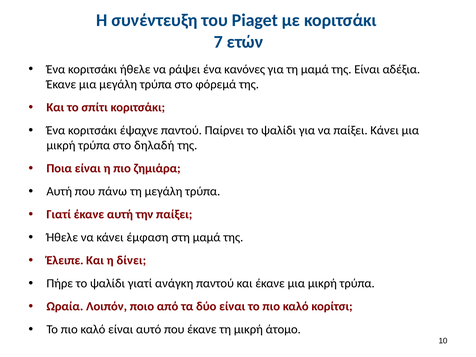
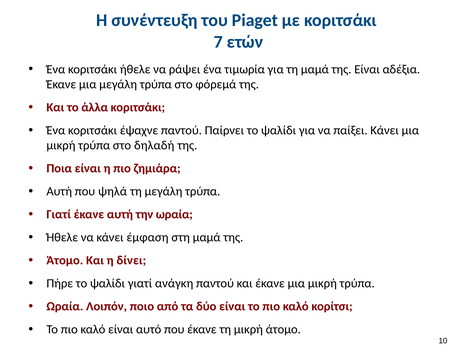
κανόνες: κανόνες -> τιμωρία
σπίτι: σπίτι -> άλλα
πάνω: πάνω -> ψηλά
την παίξει: παίξει -> ωραία
Έλειπε at (65, 260): Έλειπε -> Άτομο
